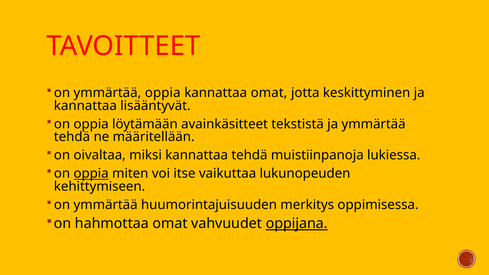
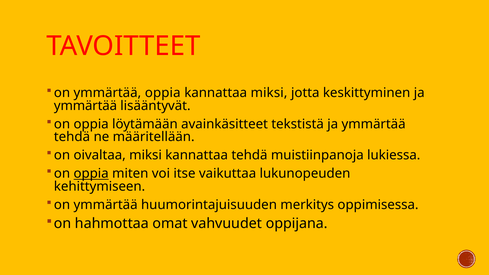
kannattaa omat: omat -> miksi
kannattaa at (85, 106): kannattaa -> ymmärtää
oppijana underline: present -> none
